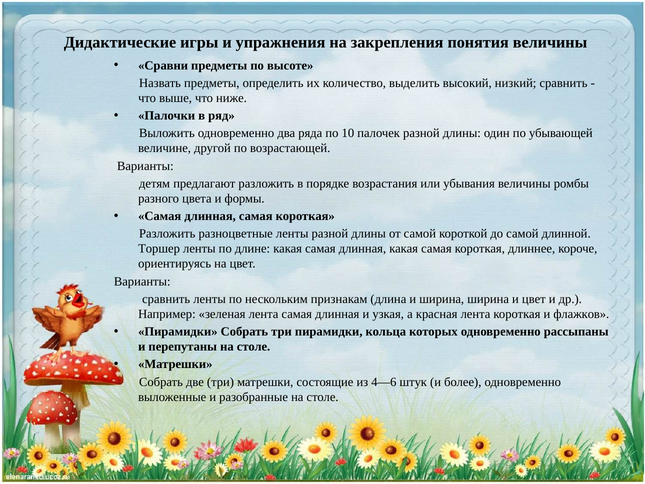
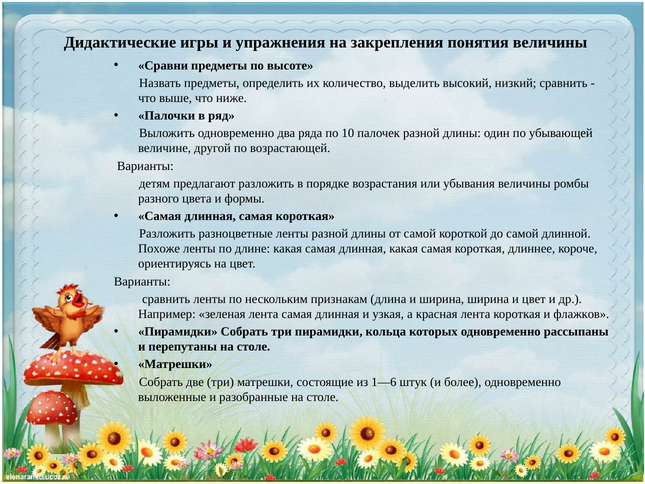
Торшер: Торшер -> Похоже
4—6: 4—6 -> 1—6
